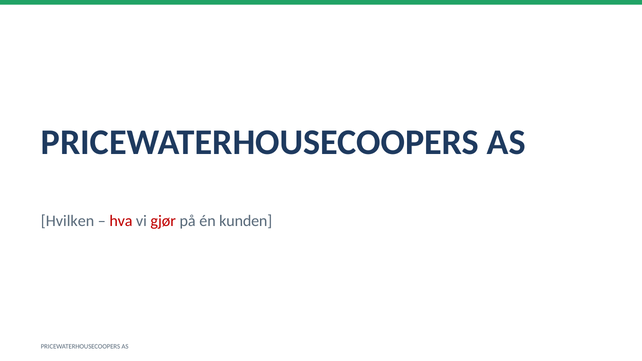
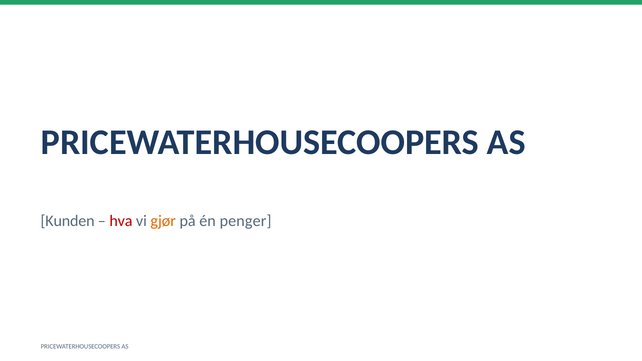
Hvilken: Hvilken -> Kunden
gjør colour: red -> orange
kunden: kunden -> penger
